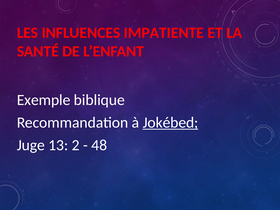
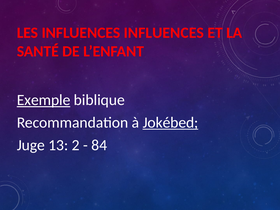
INFLUENCES IMPATIENTE: IMPATIENTE -> INFLUENCES
Exemple underline: none -> present
48: 48 -> 84
